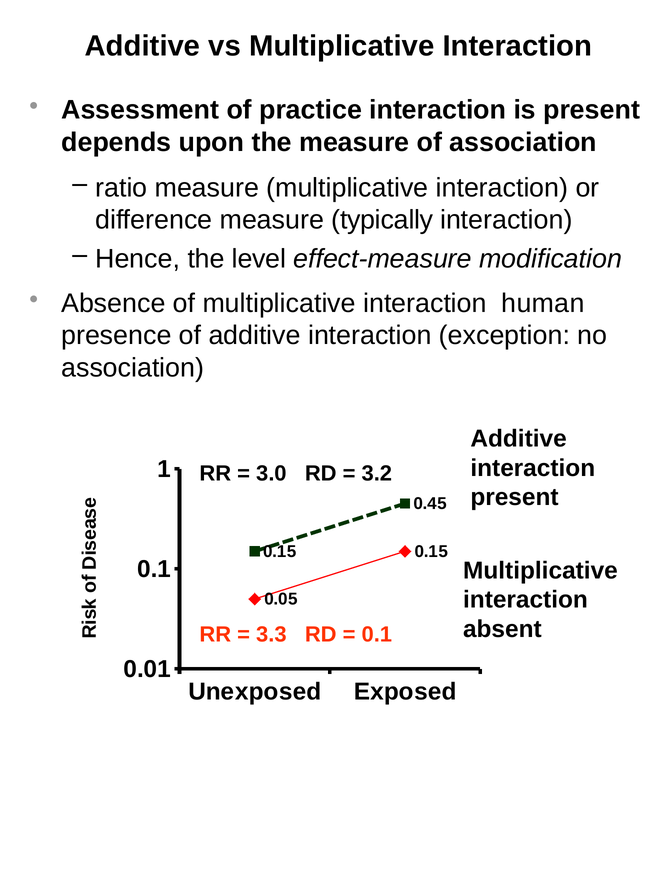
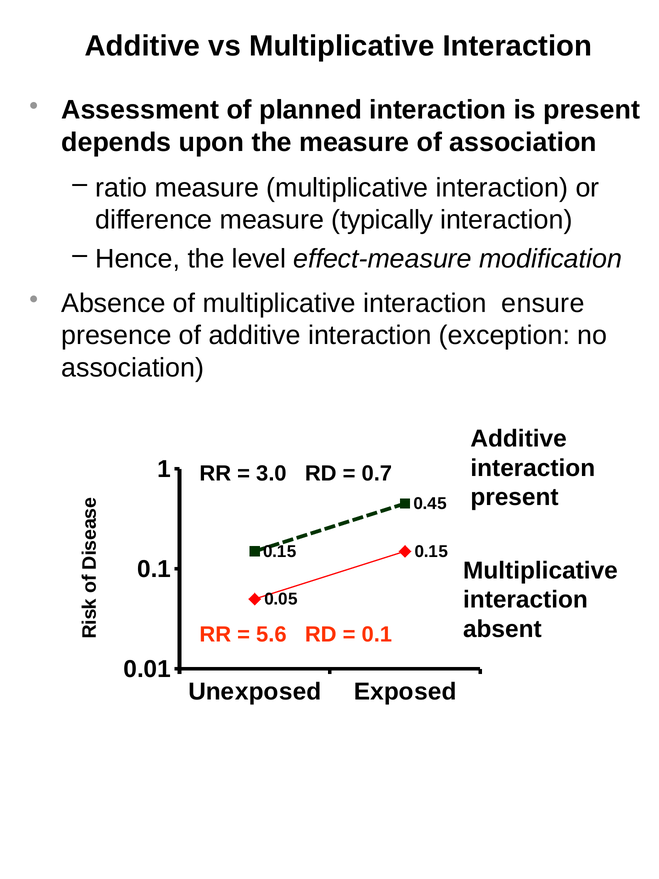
practice: practice -> planned
human: human -> ensure
3.2: 3.2 -> 0.7
3.3: 3.3 -> 5.6
